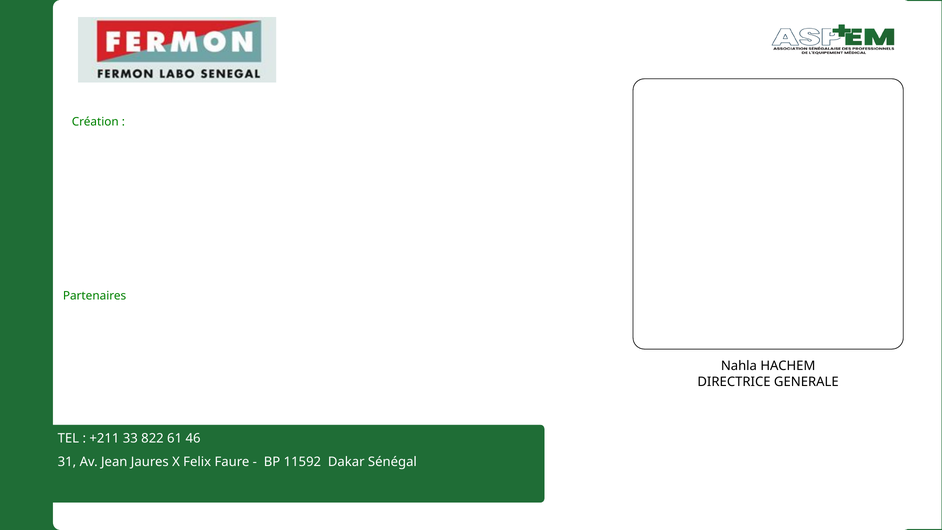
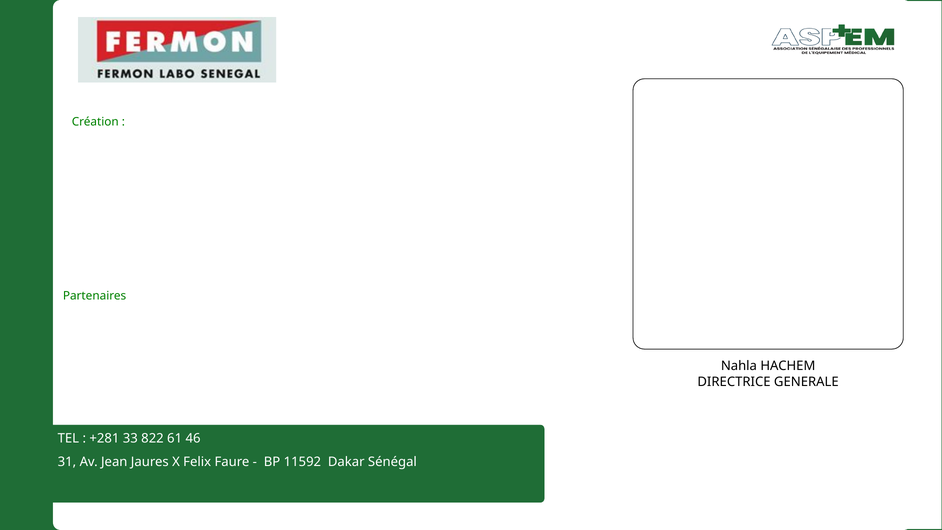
+211: +211 -> +281
